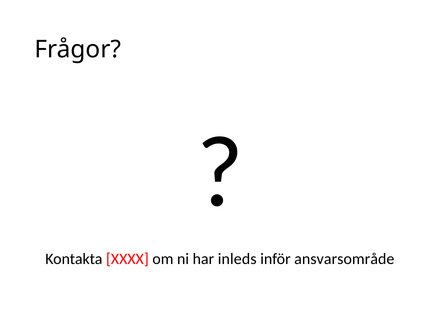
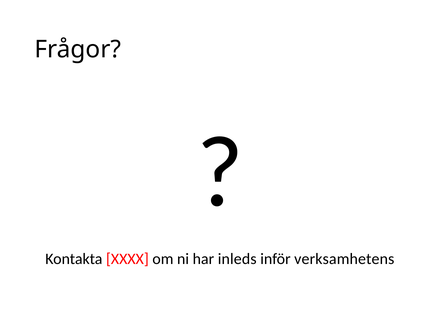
ansvarsområde: ansvarsområde -> verksamhetens
